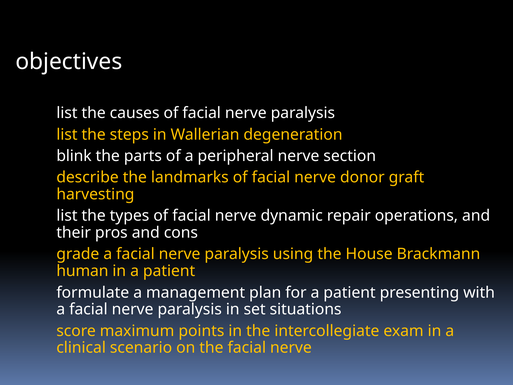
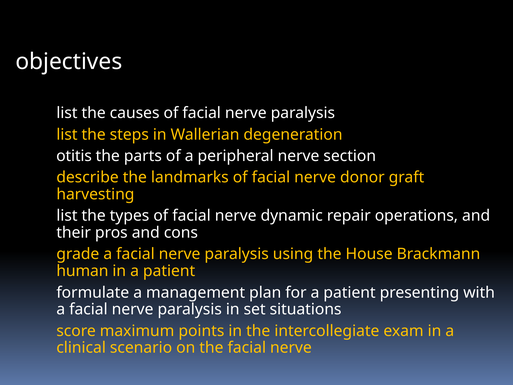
blink: blink -> otitis
